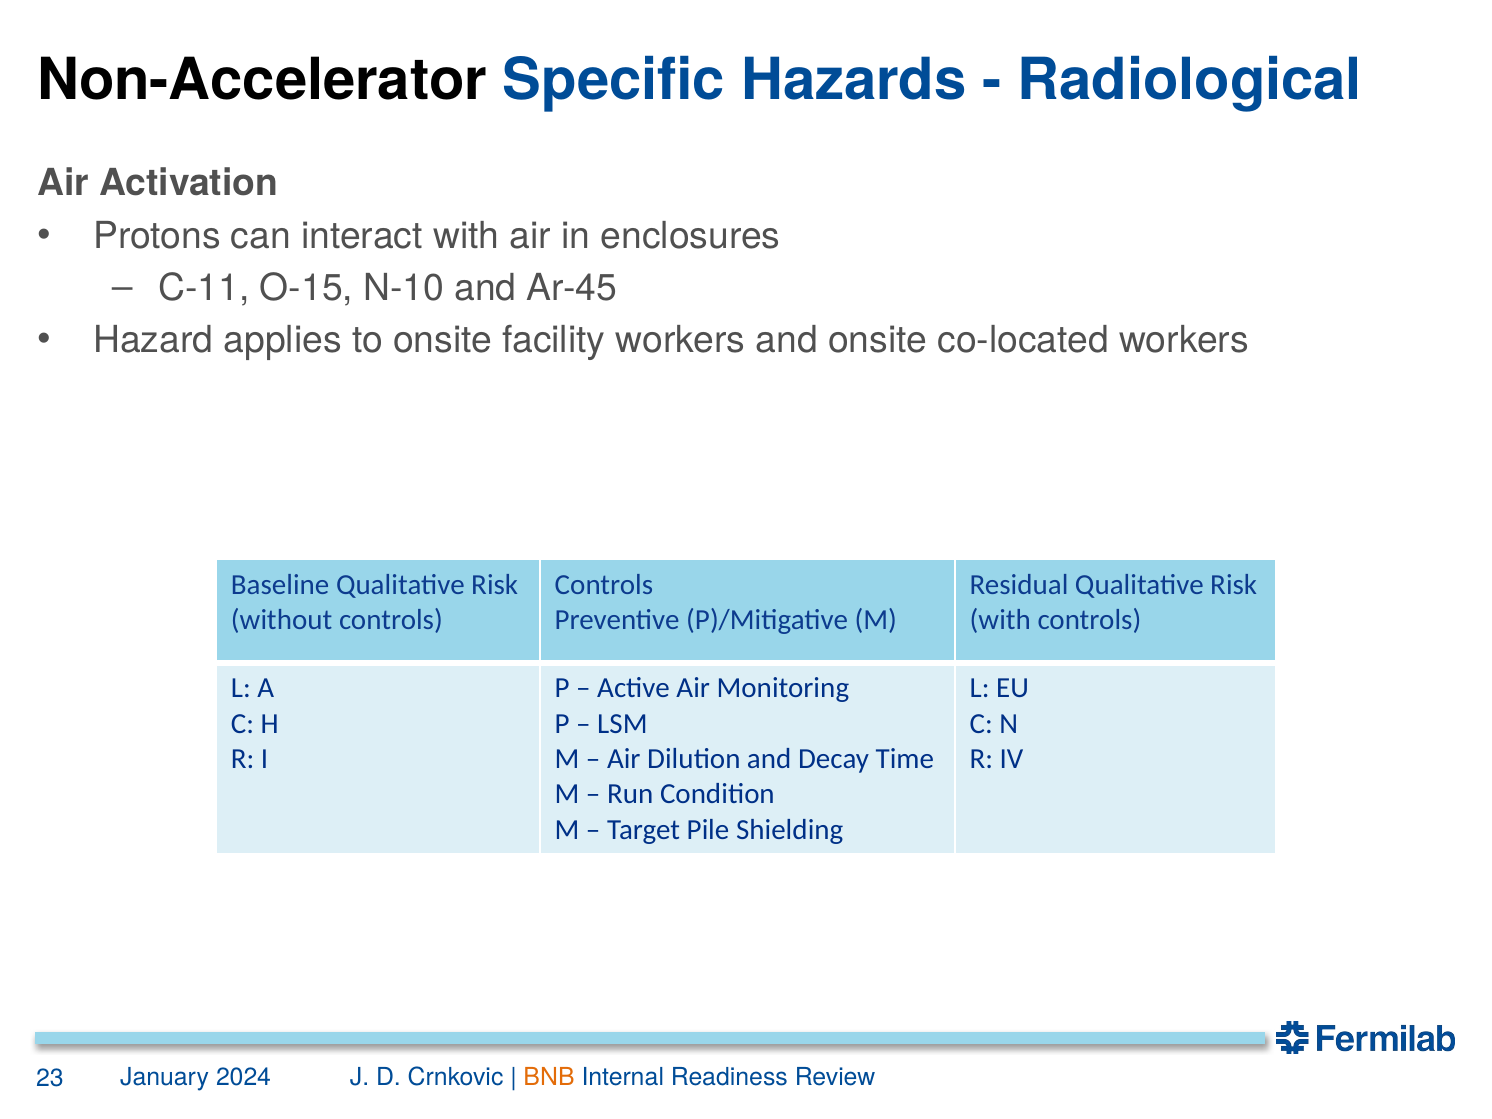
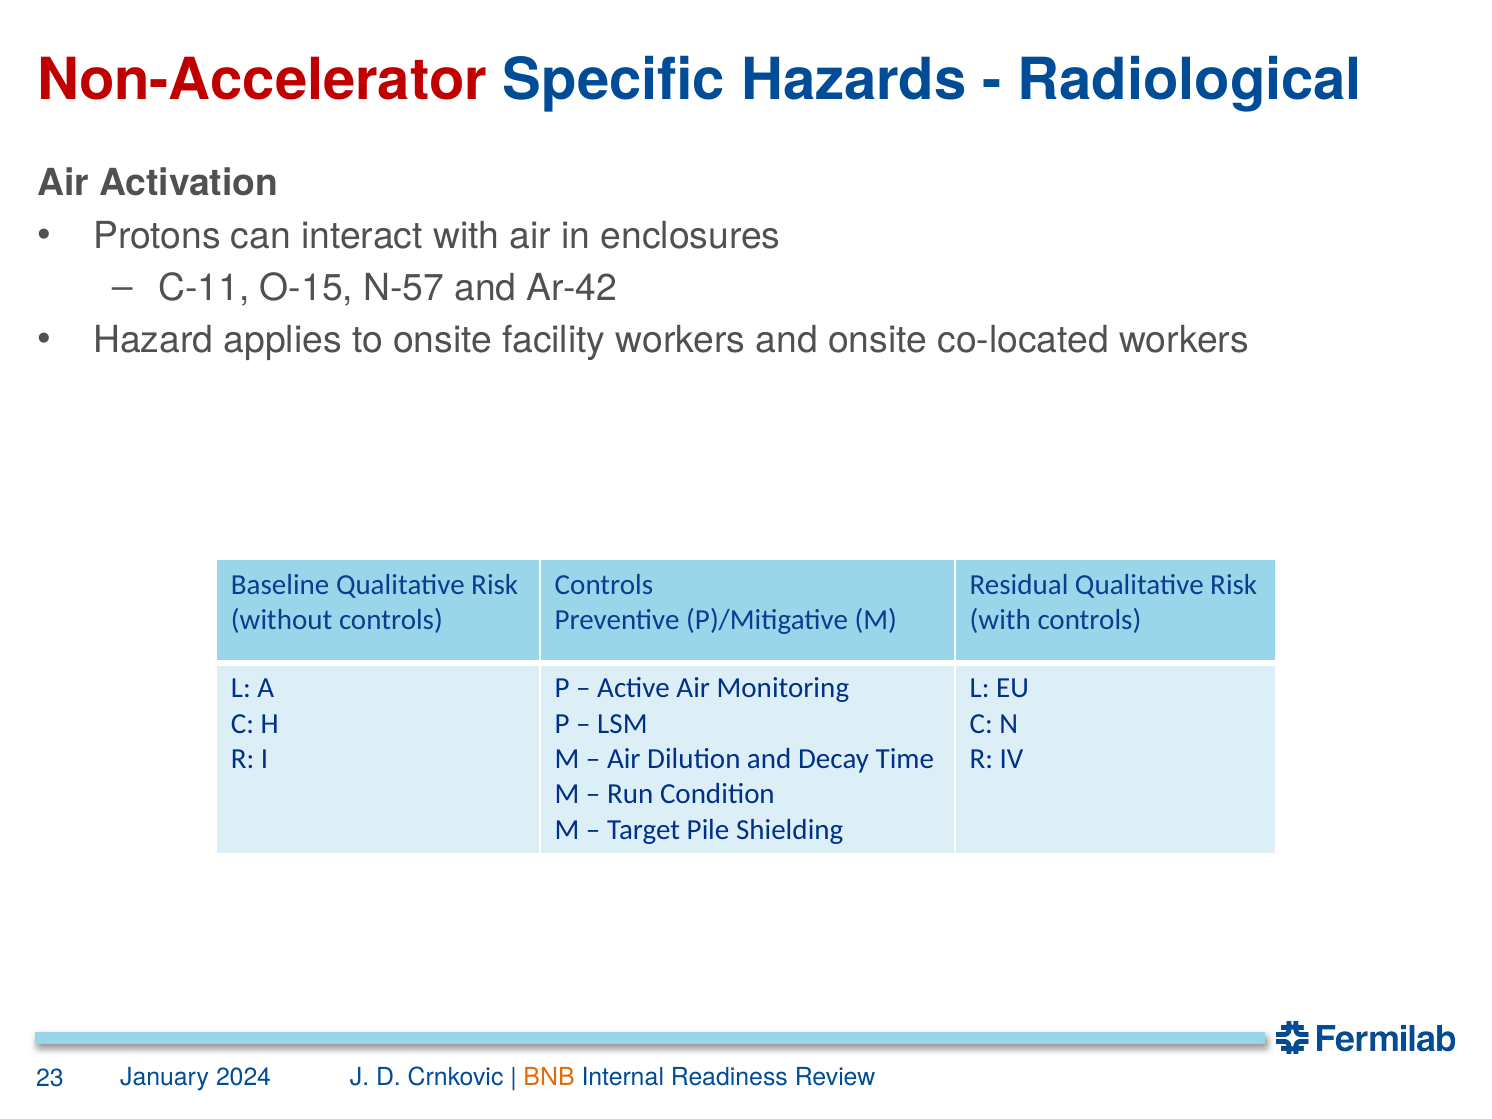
Non-Accelerator colour: black -> red
N-10: N-10 -> N-57
Ar-45: Ar-45 -> Ar-42
